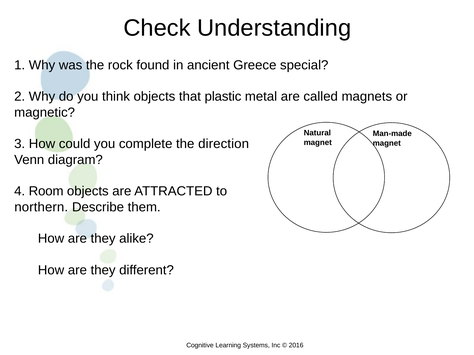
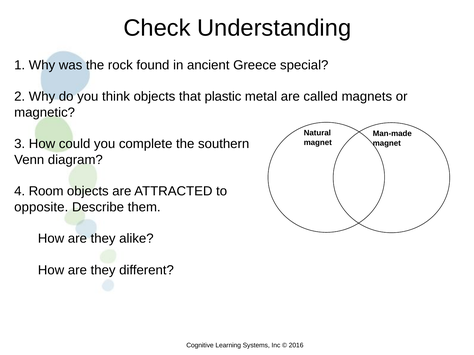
direction: direction -> southern
northern: northern -> opposite
